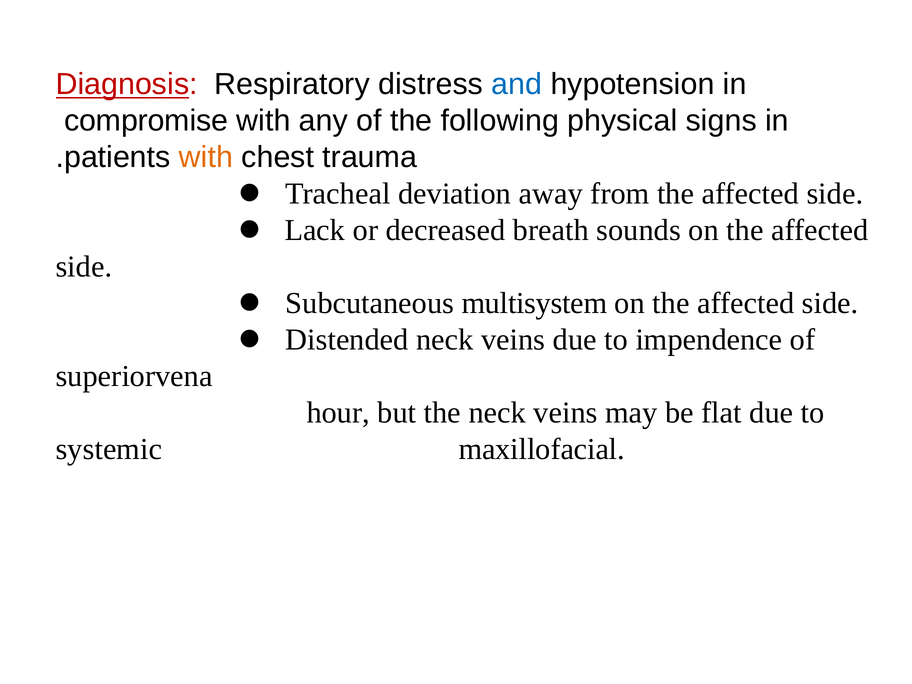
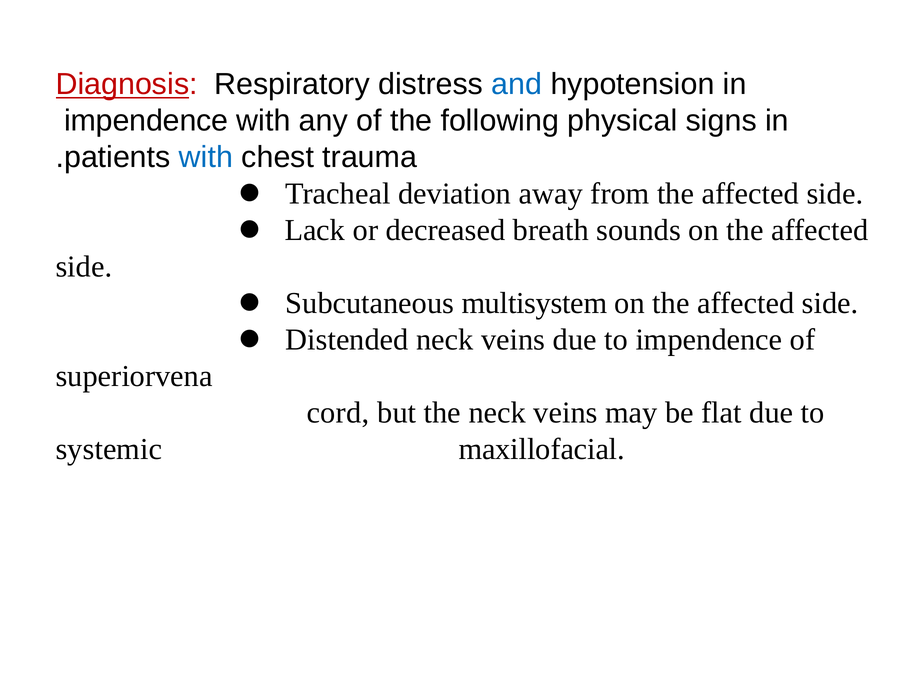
compromise at (146, 121): compromise -> impendence
with at (206, 157) colour: orange -> blue
hour: hour -> cord
